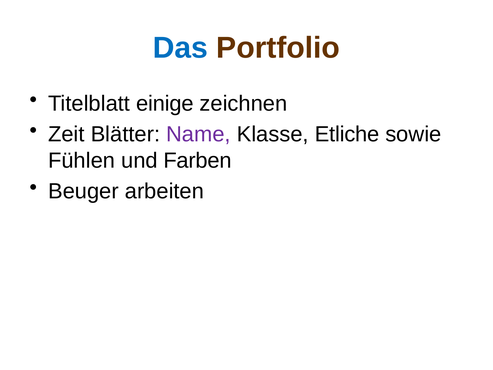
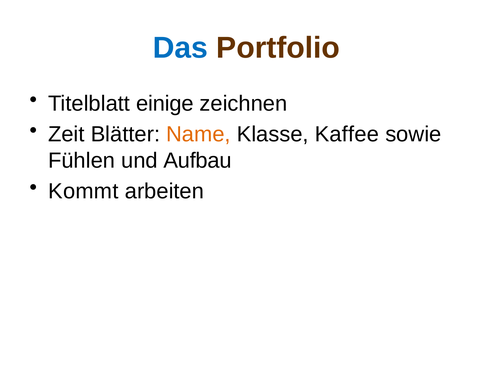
Name colour: purple -> orange
Etliche: Etliche -> Kaffee
Farben: Farben -> Aufbau
Beuger: Beuger -> Kommt
